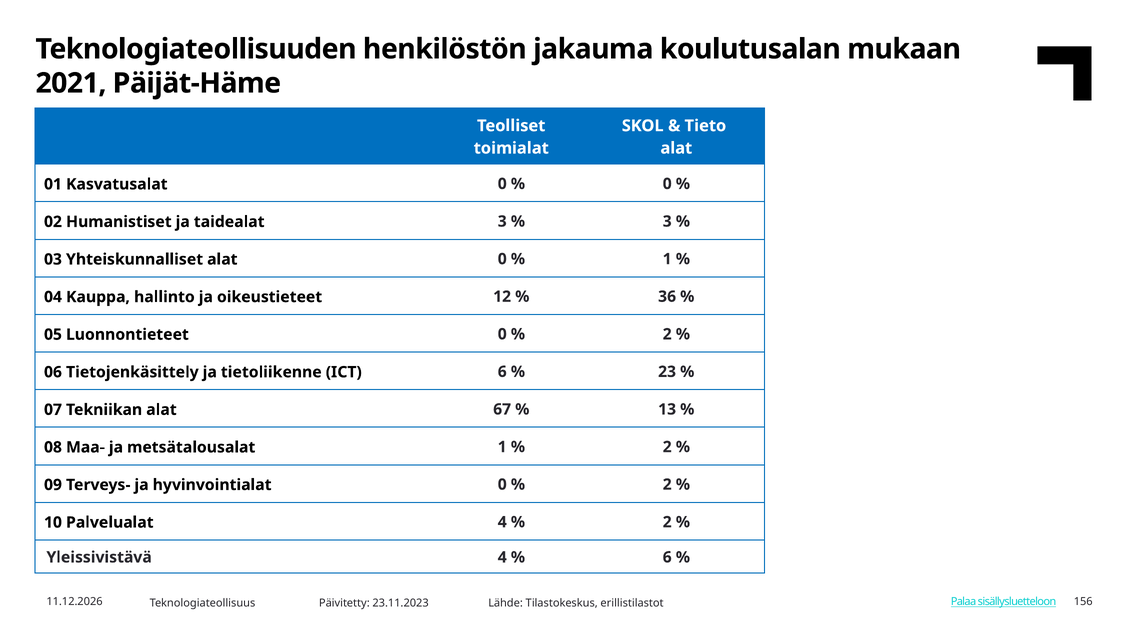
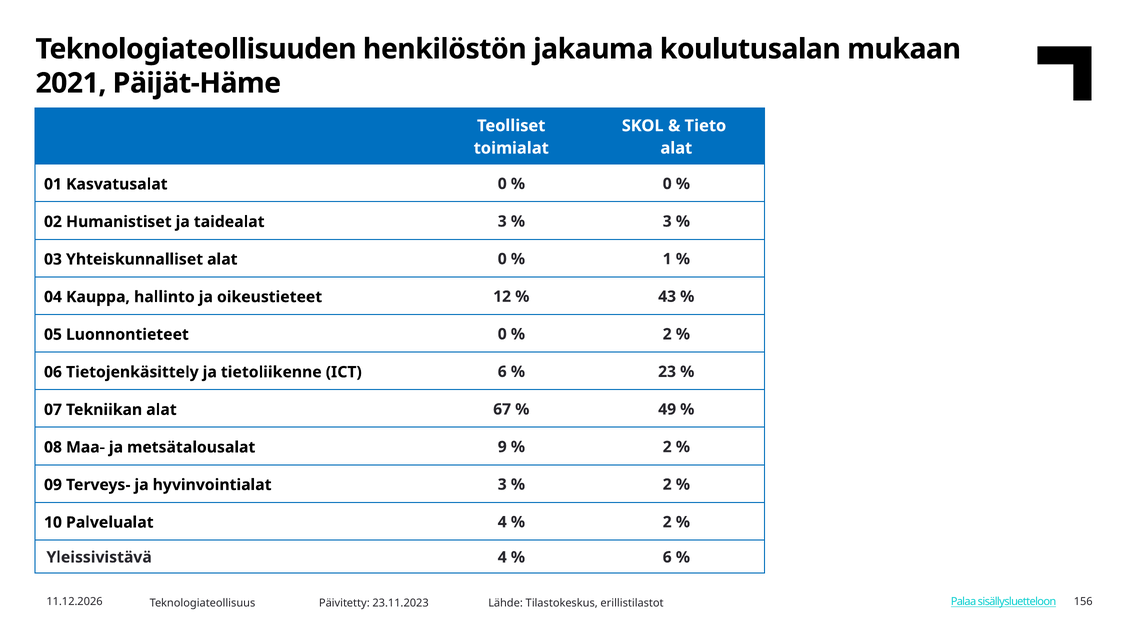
36: 36 -> 43
13: 13 -> 49
metsätalousalat 1: 1 -> 9
hyvinvointialat 0: 0 -> 3
